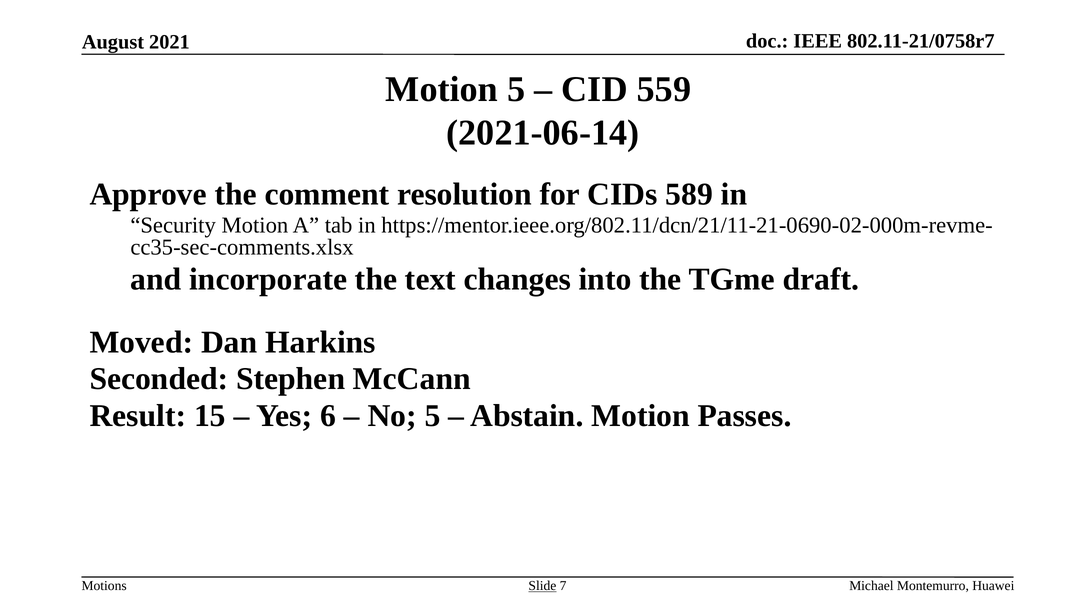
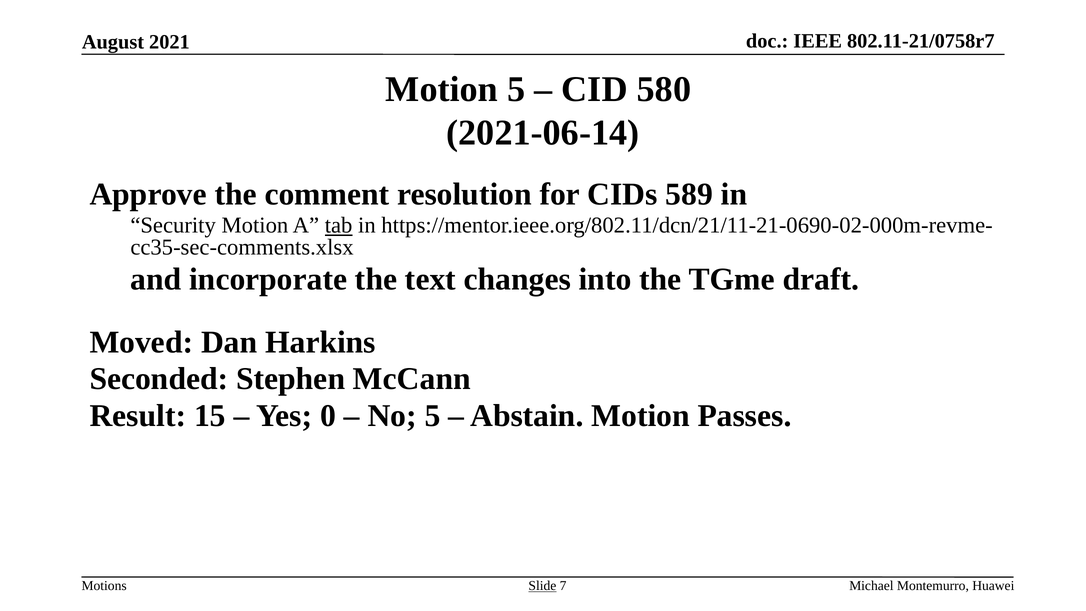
559: 559 -> 580
tab underline: none -> present
6: 6 -> 0
